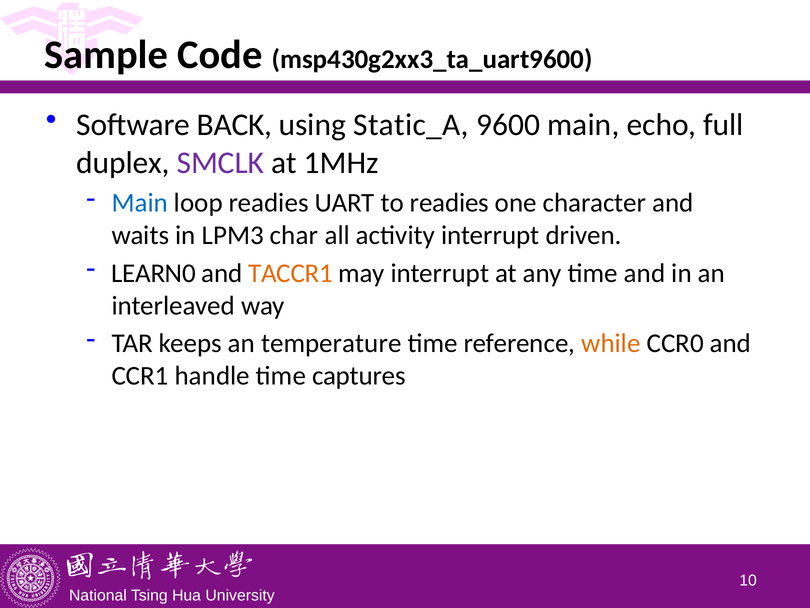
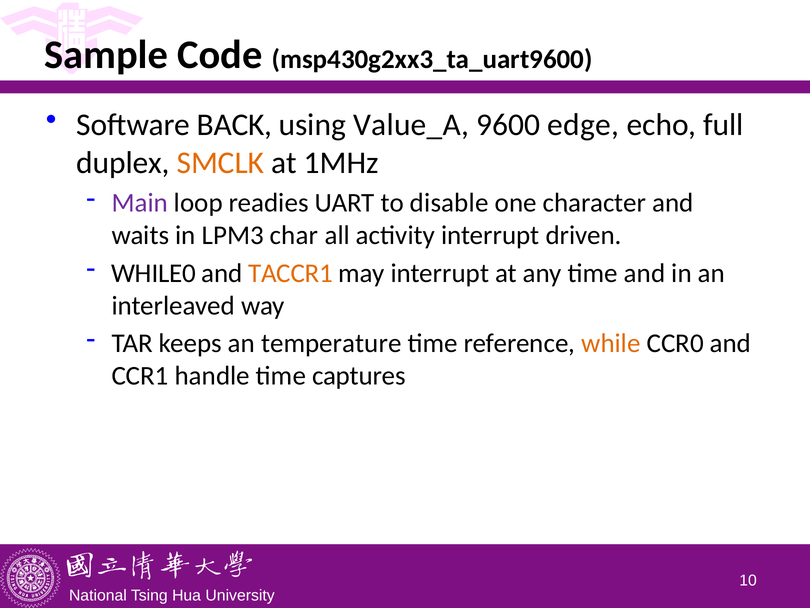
Static_A: Static_A -> Value_A
9600 main: main -> edge
SMCLK colour: purple -> orange
Main at (140, 203) colour: blue -> purple
to readies: readies -> disable
LEARN0: LEARN0 -> WHILE0
